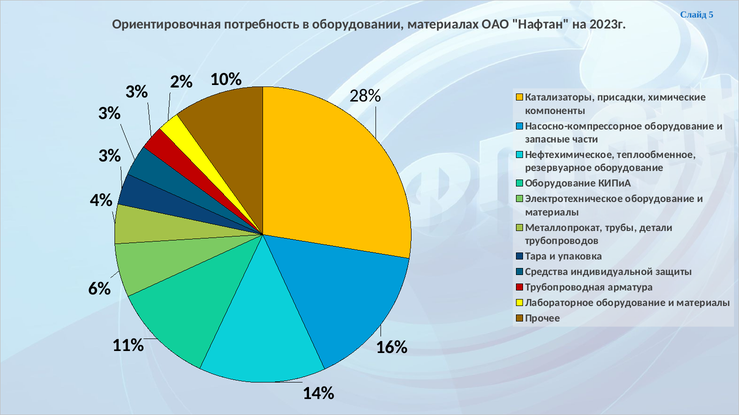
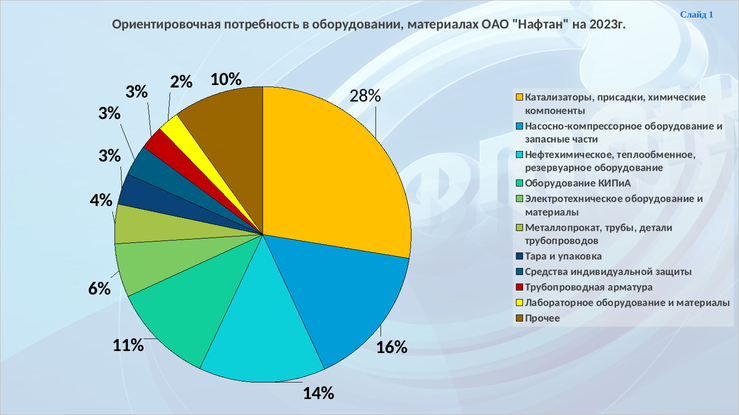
5: 5 -> 1
